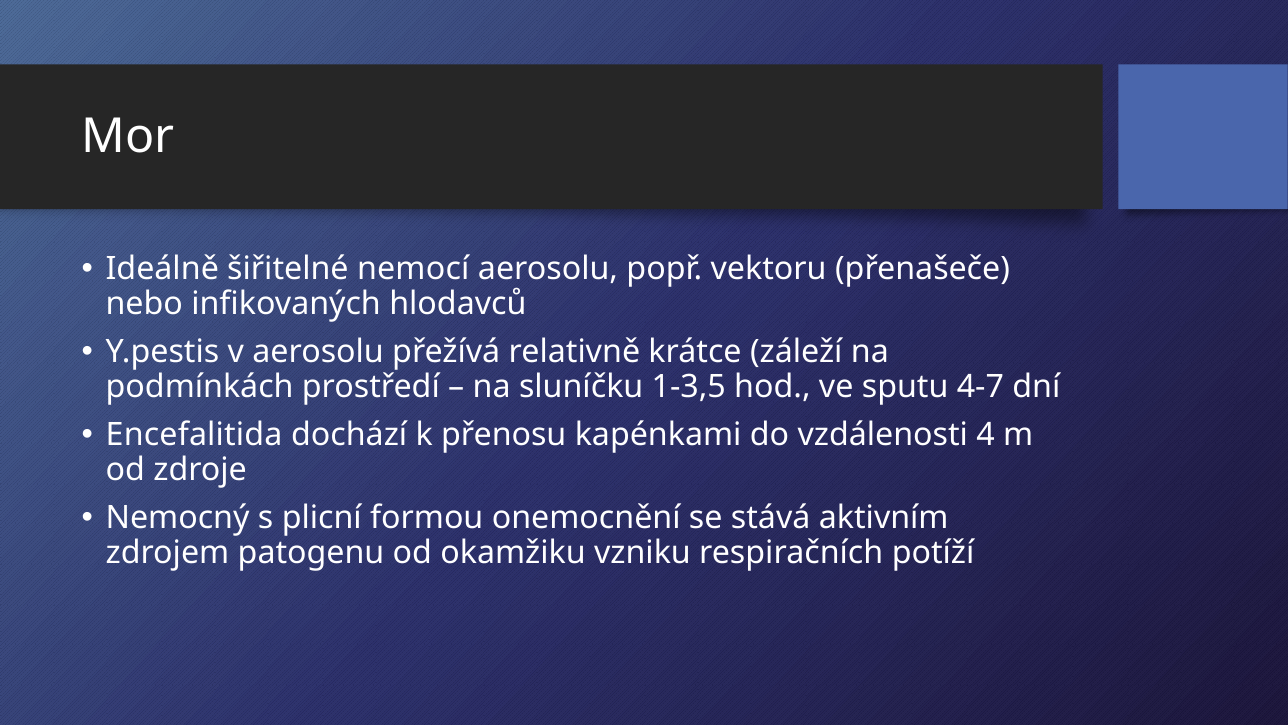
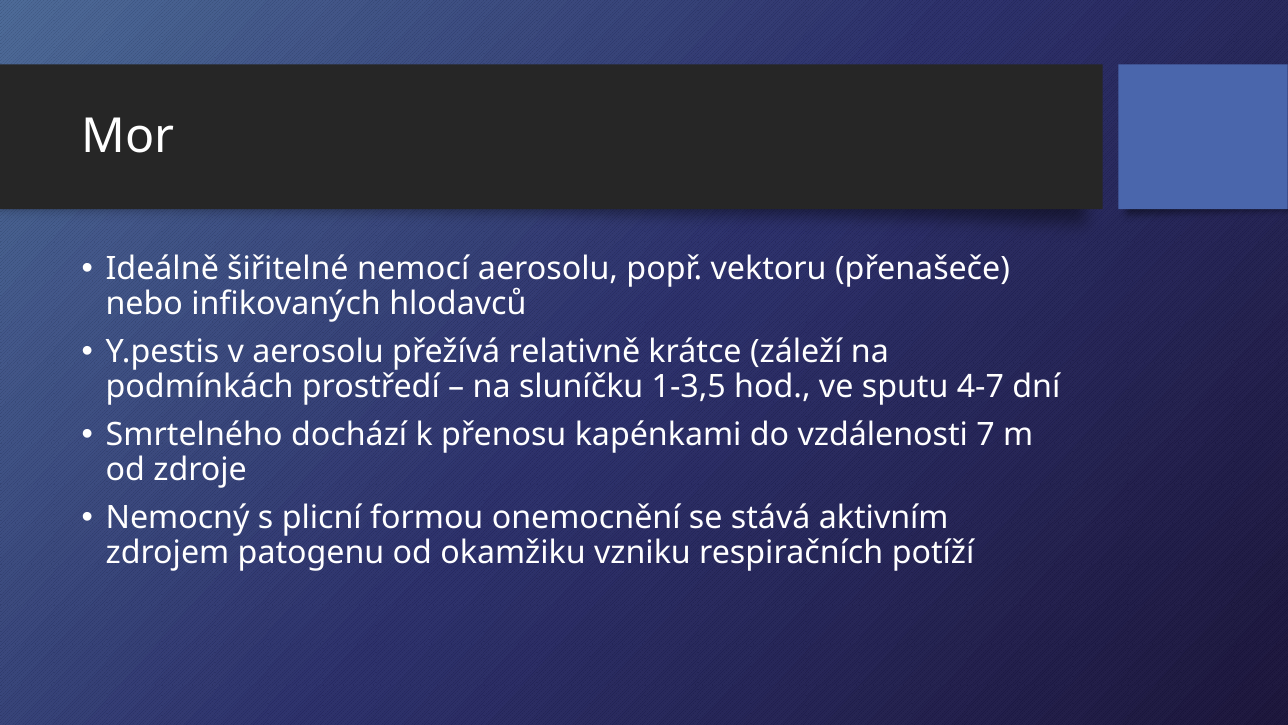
Encefalitida: Encefalitida -> Smrtelného
4: 4 -> 7
